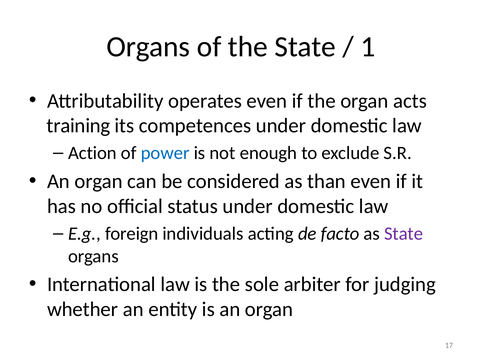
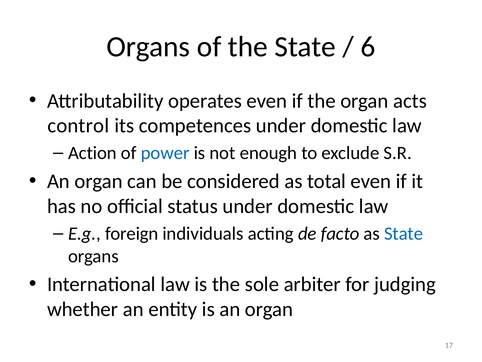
1: 1 -> 6
training: training -> control
than: than -> total
State at (404, 233) colour: purple -> blue
